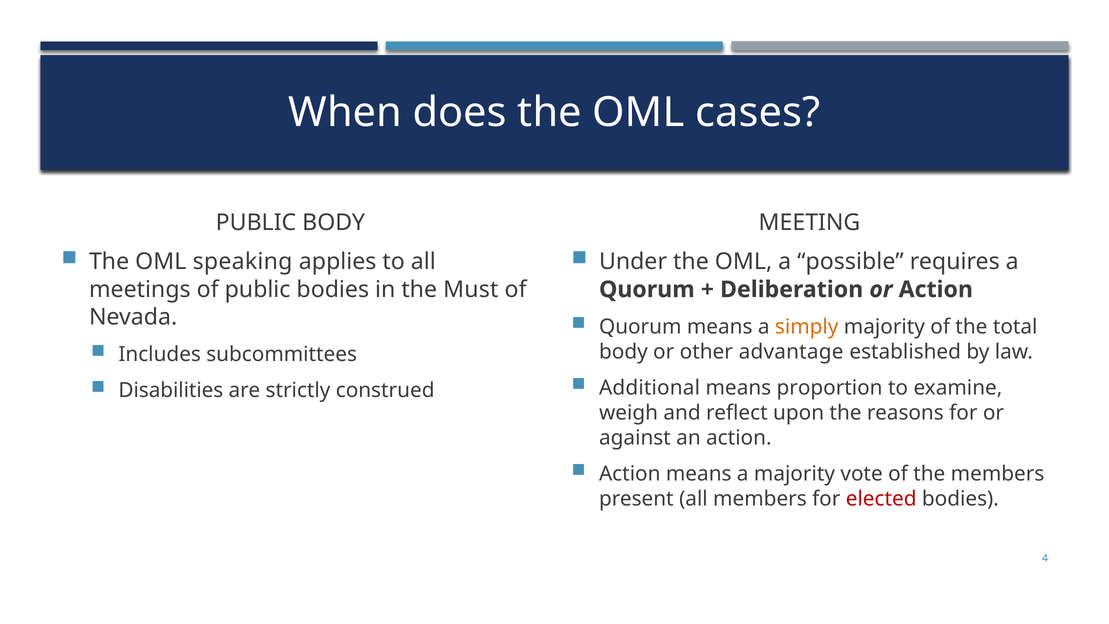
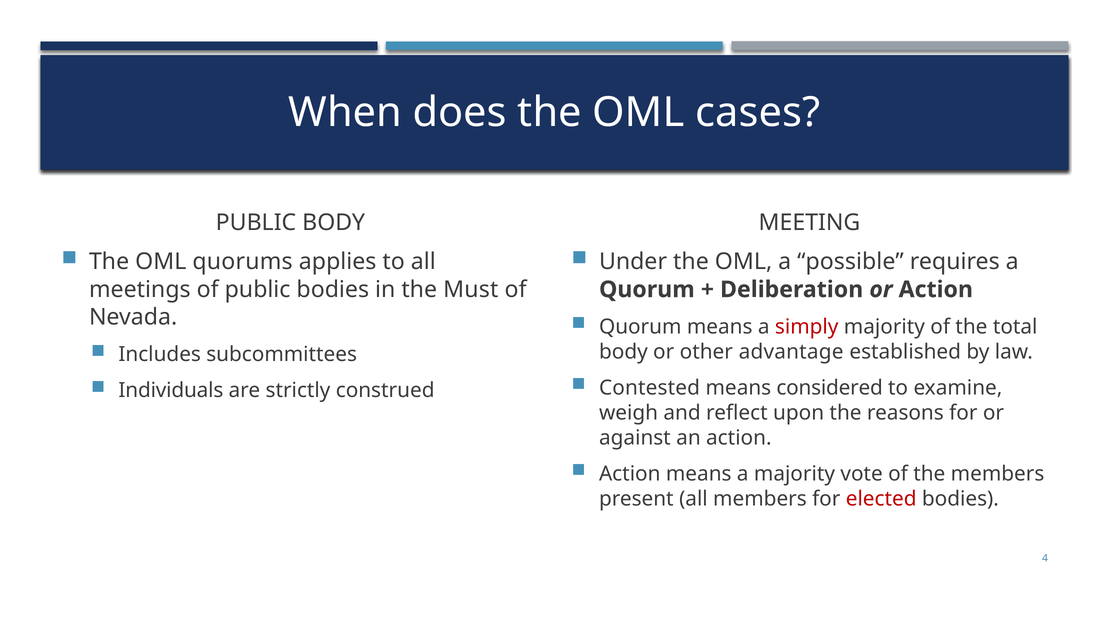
speaking: speaking -> quorums
simply colour: orange -> red
Additional: Additional -> Contested
proportion: proportion -> considered
Disabilities: Disabilities -> Individuals
